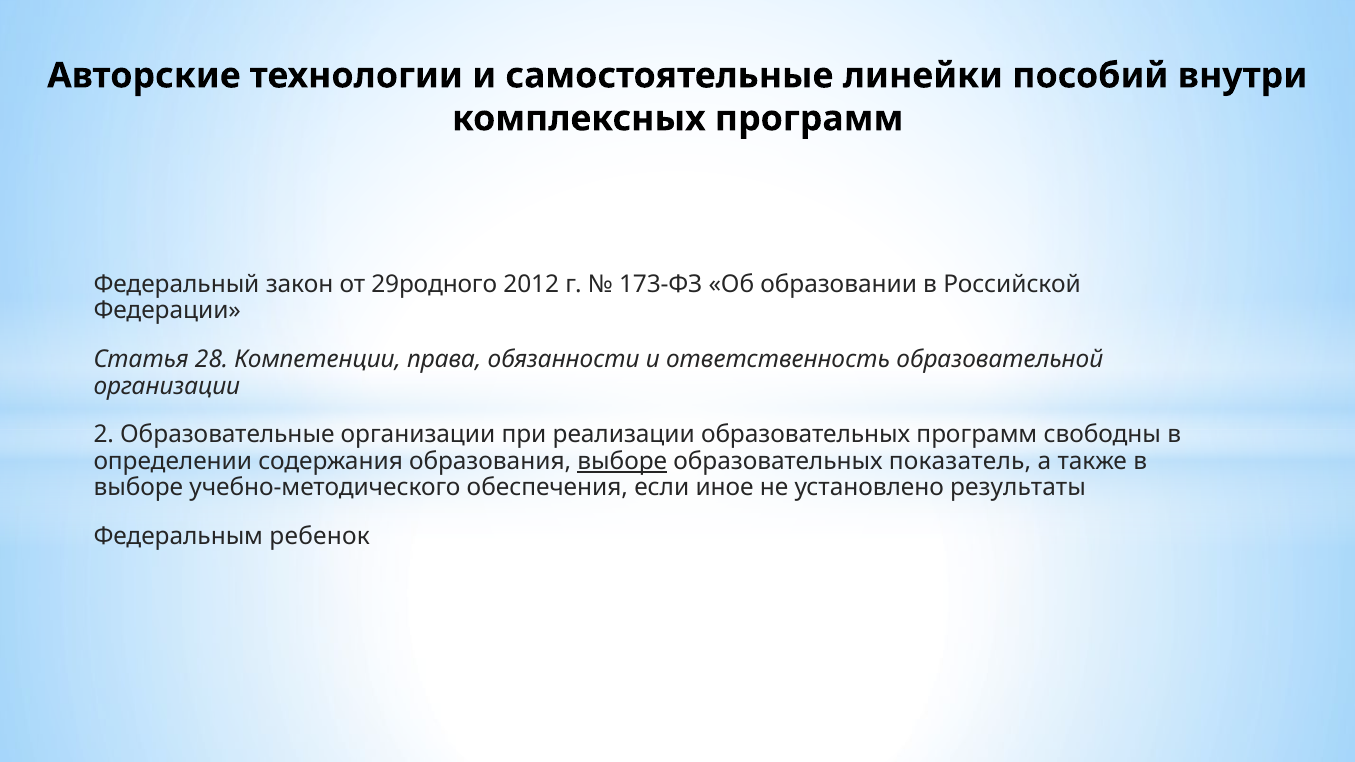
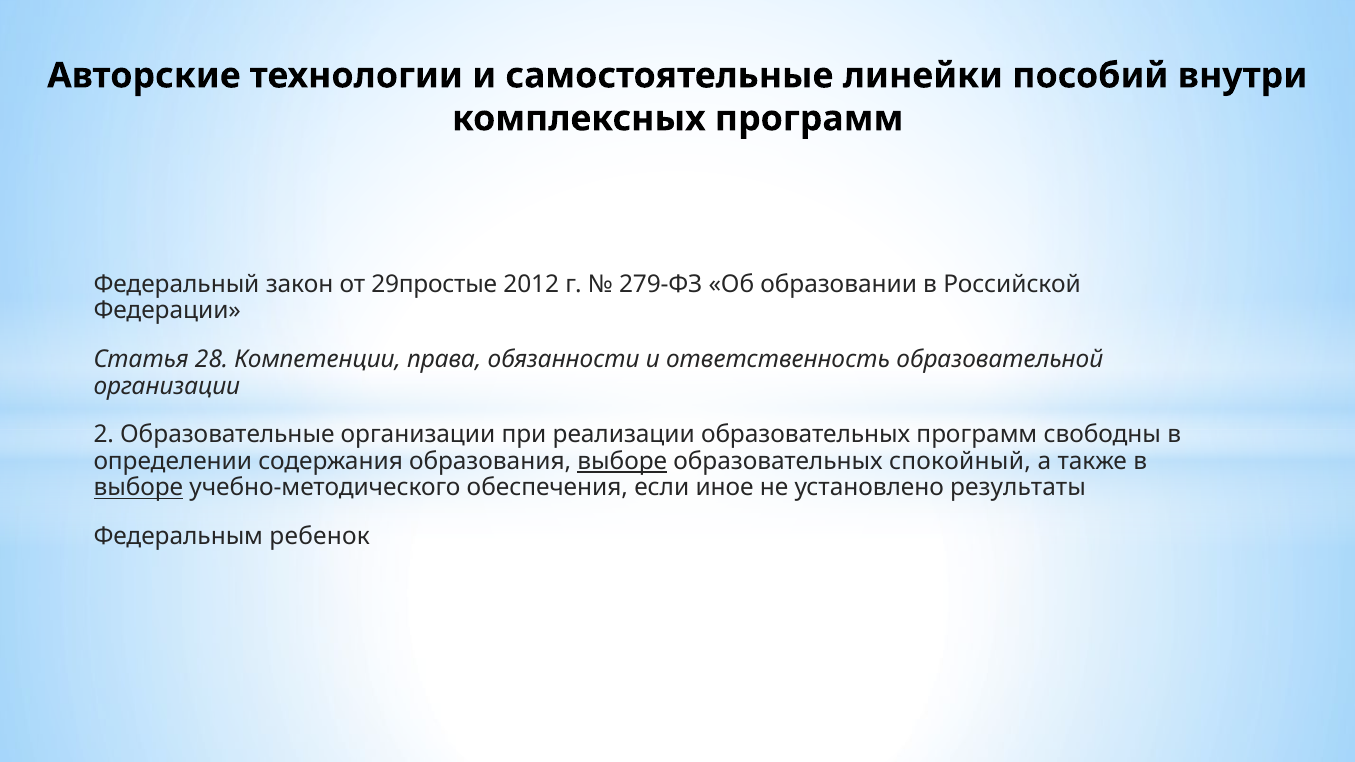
29родного: 29родного -> 29простые
173-ФЗ: 173-ФЗ -> 279-ФЗ
показатель: показатель -> спокойный
выборе at (138, 488) underline: none -> present
